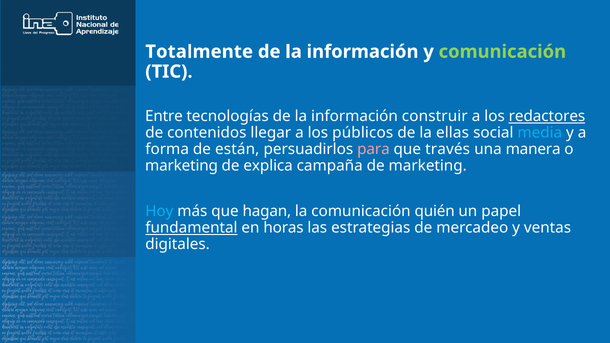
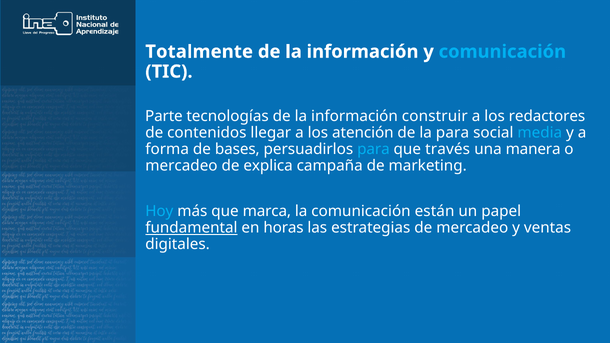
comunicación at (502, 52) colour: light green -> light blue
Entre: Entre -> Parte
redactores underline: present -> none
públicos: públicos -> atención
la ellas: ellas -> para
están: están -> bases
para at (373, 149) colour: pink -> light blue
marketing at (182, 166): marketing -> mercadeo
hagan: hagan -> marca
quién: quién -> están
